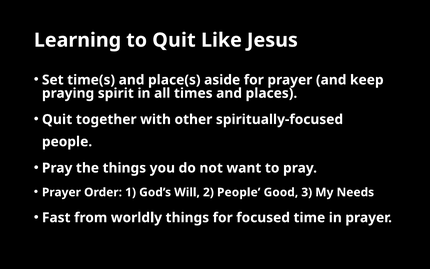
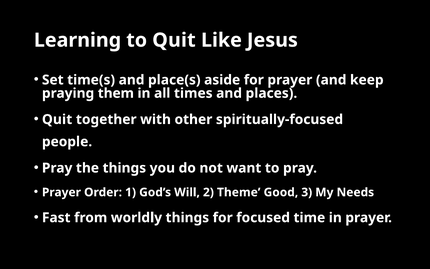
spirit: spirit -> them
2 People: People -> Theme
